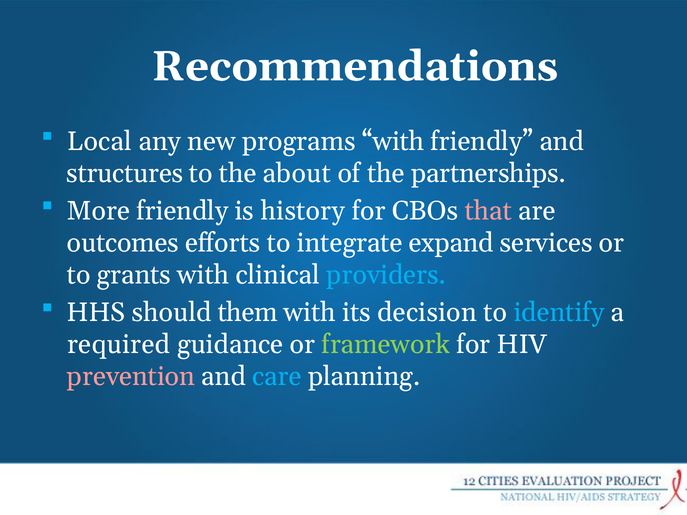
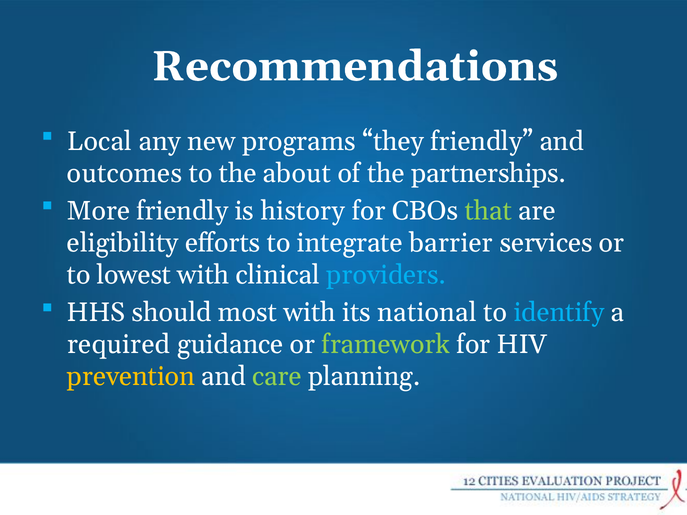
programs with: with -> they
structures: structures -> outcomes
that colour: pink -> light green
outcomes: outcomes -> eligibility
expand: expand -> barrier
grants: grants -> lowest
them: them -> most
decision: decision -> national
prevention colour: pink -> yellow
care colour: light blue -> light green
